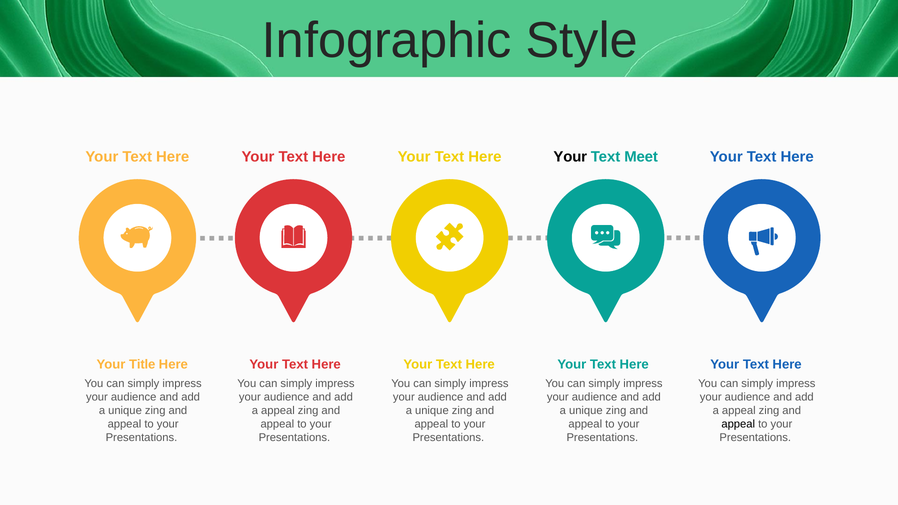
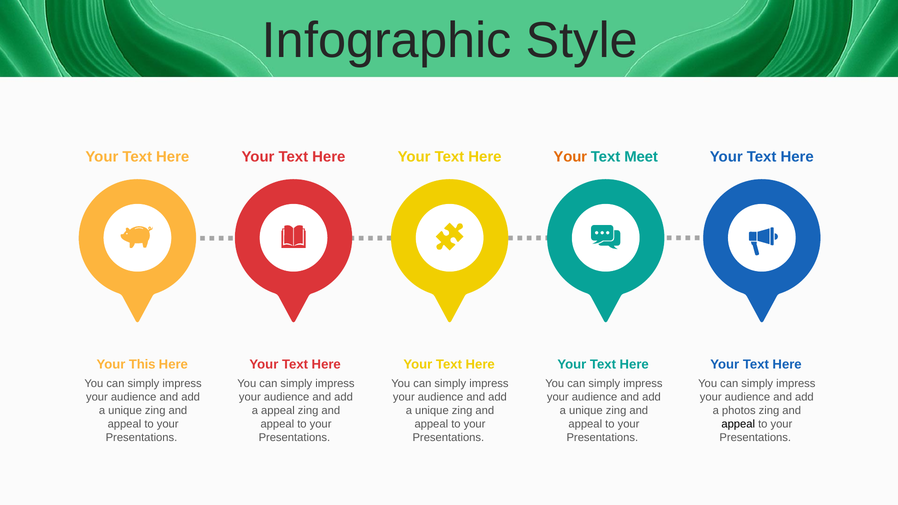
Your at (570, 157) colour: black -> orange
Title: Title -> This
appeal at (739, 411): appeal -> photos
